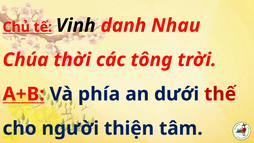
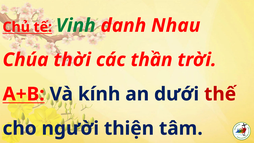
Vinh colour: black -> green
tông: tông -> thần
phía: phía -> kính
